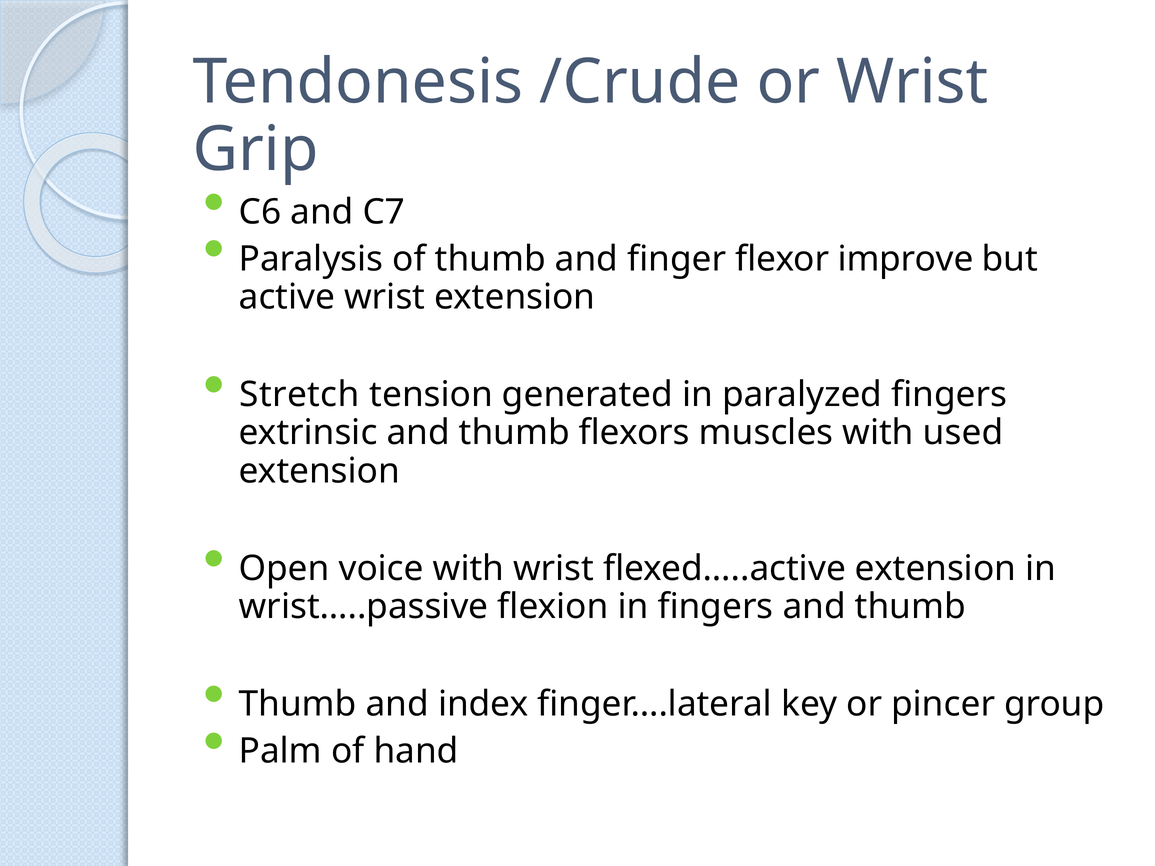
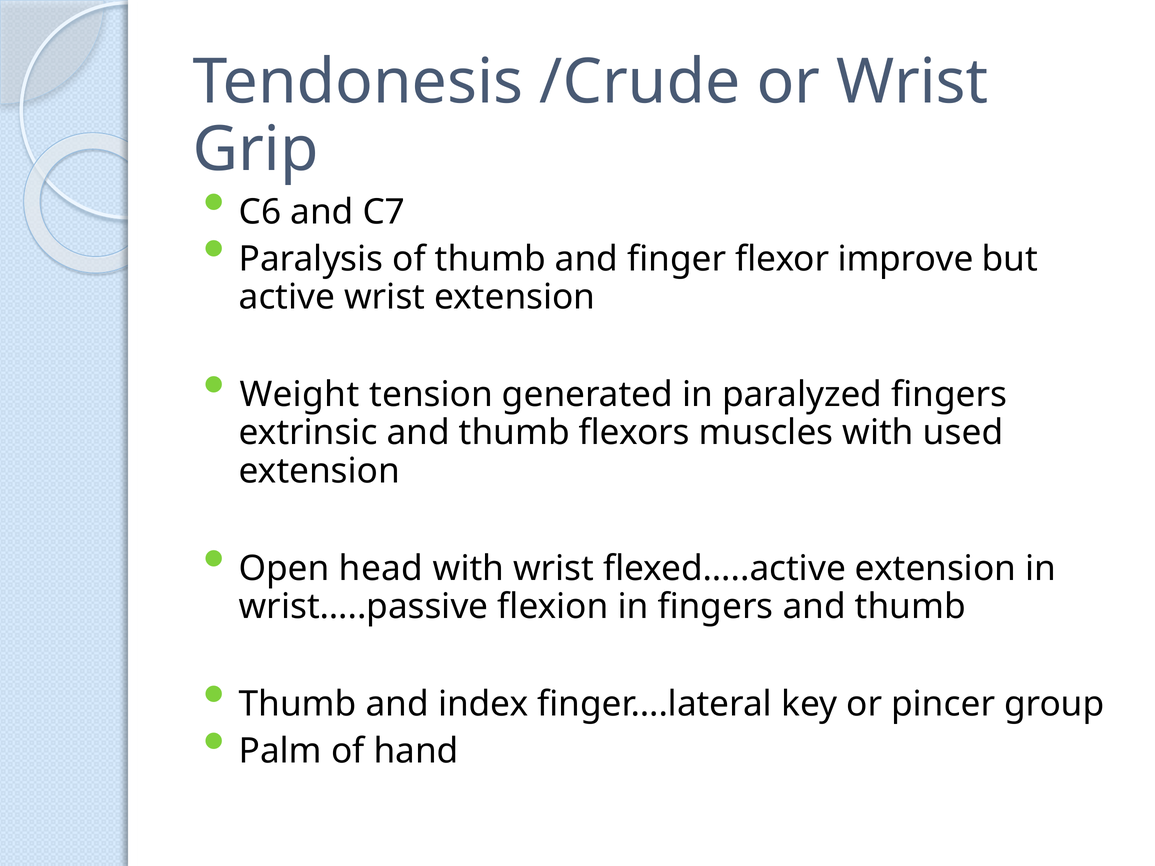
Stretch: Stretch -> Weight
voice: voice -> head
